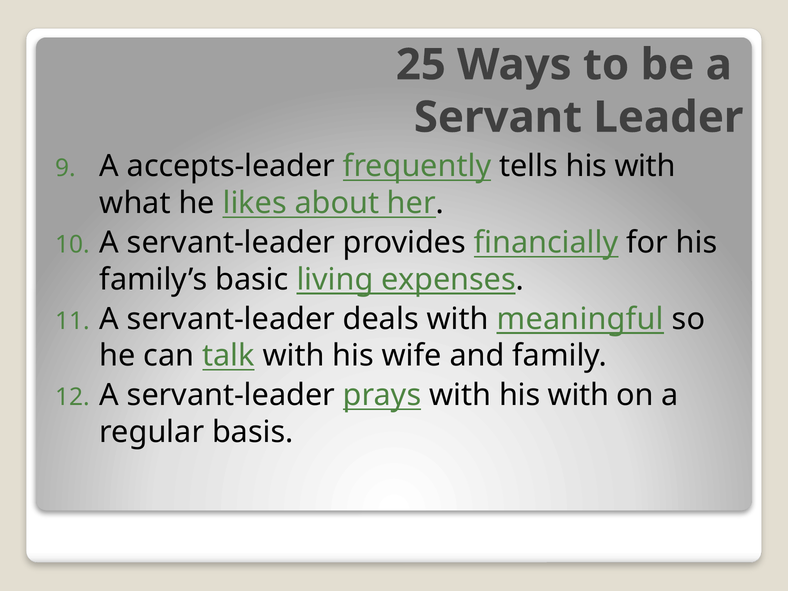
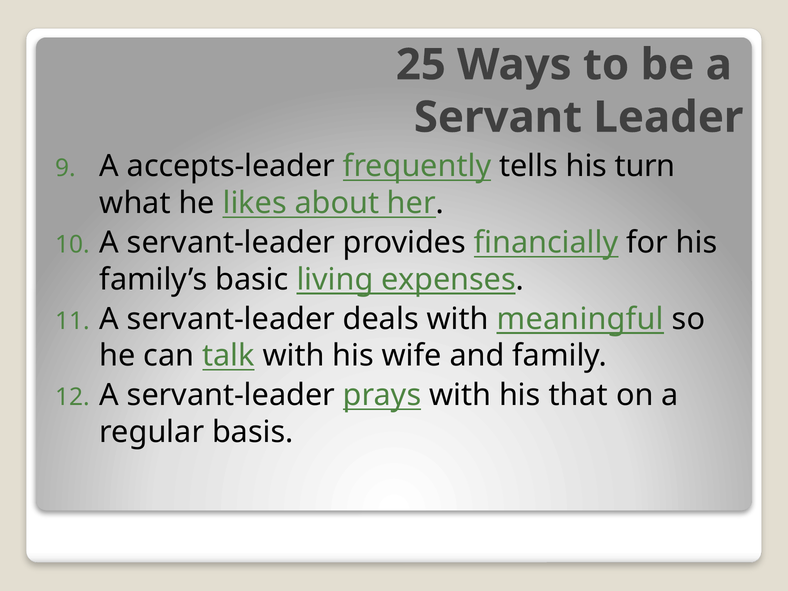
tells his with: with -> turn
with his with: with -> that
